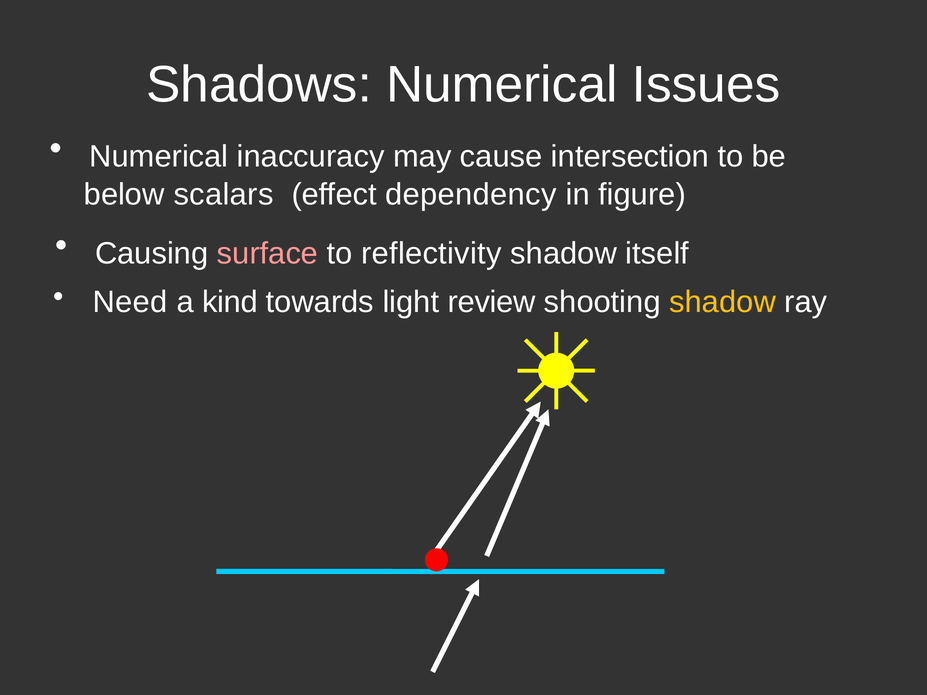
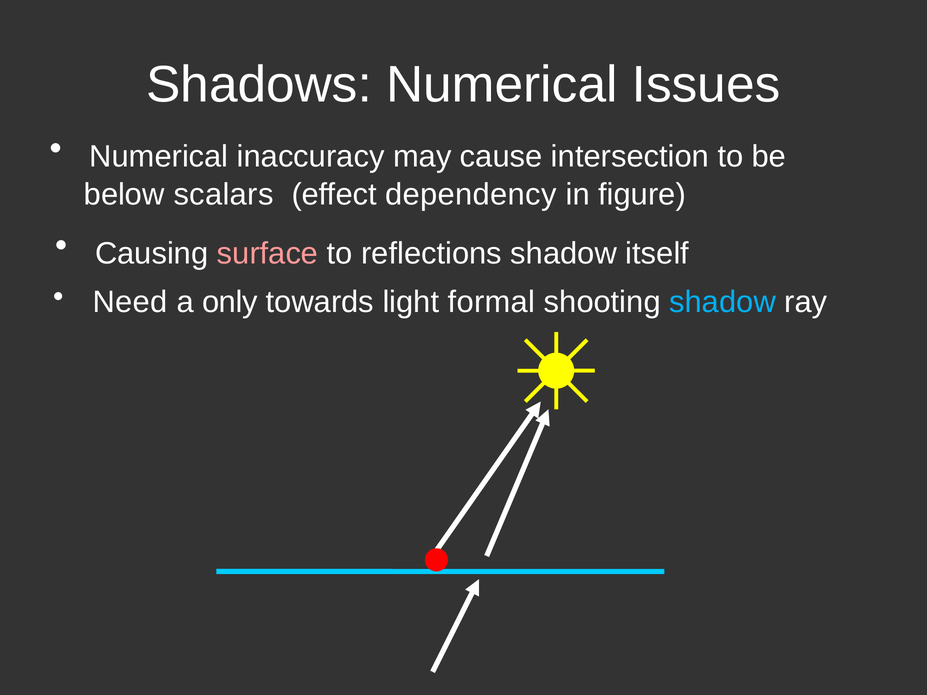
reflectivity: reflectivity -> reflections
kind: kind -> only
review: review -> formal
shadow at (723, 302) colour: yellow -> light blue
